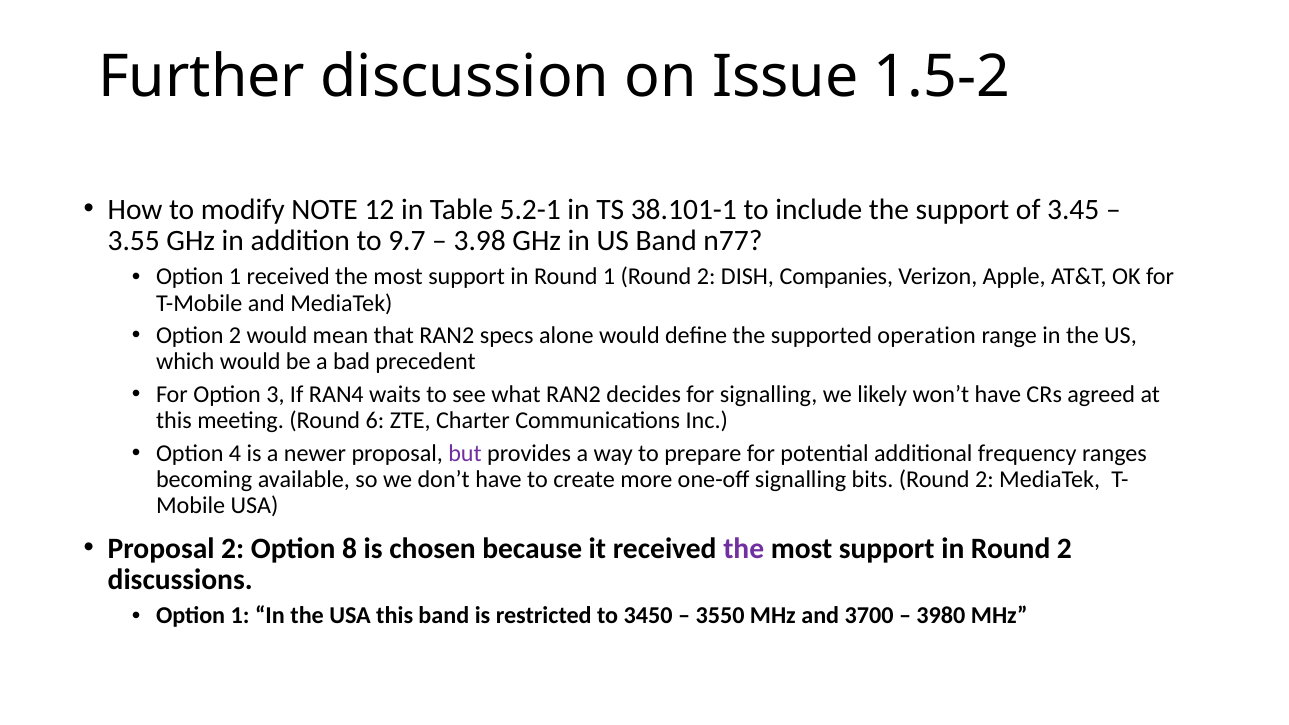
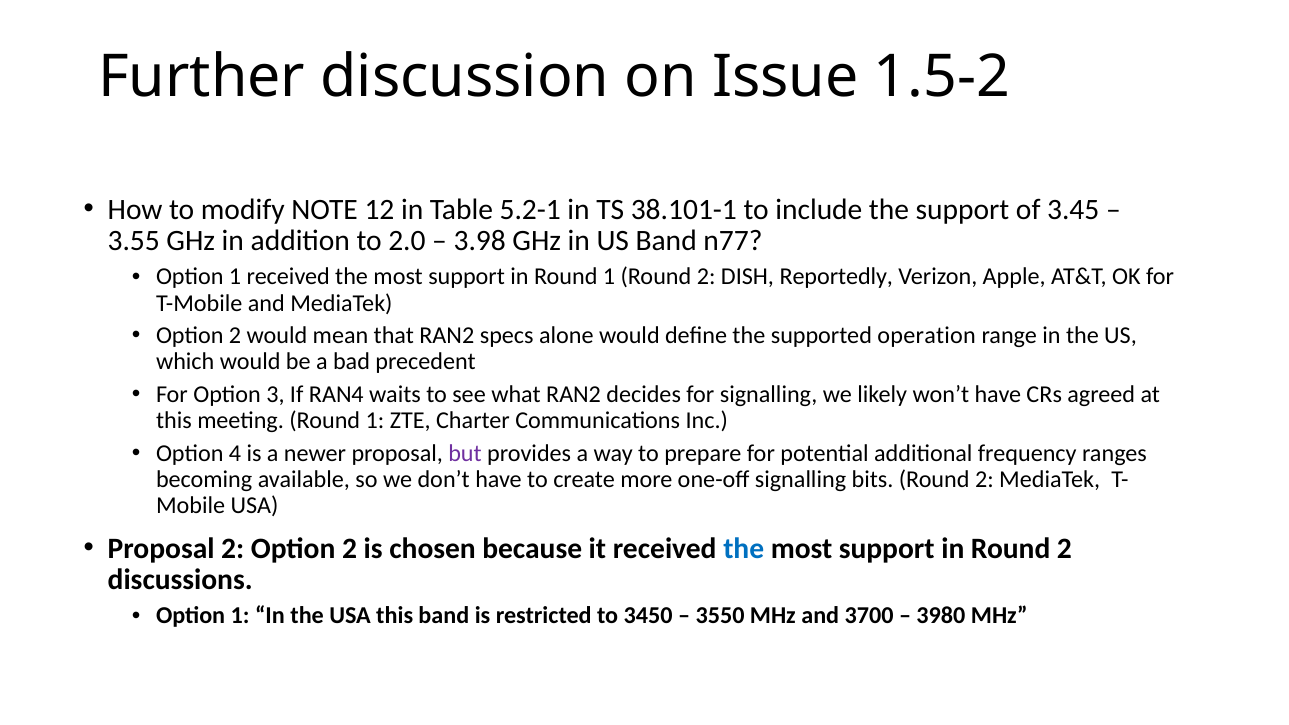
9.7: 9.7 -> 2.0
Companies: Companies -> Reportedly
meeting Round 6: 6 -> 1
2 Option 8: 8 -> 2
the at (744, 548) colour: purple -> blue
